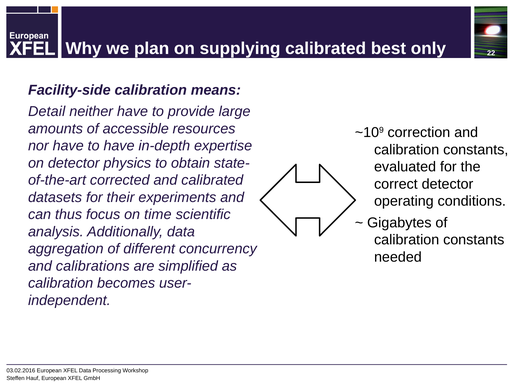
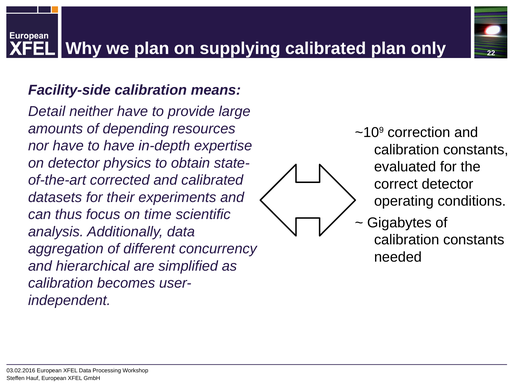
calibrated best: best -> plan
accessible: accessible -> depending
calibrations: calibrations -> hierarchical
